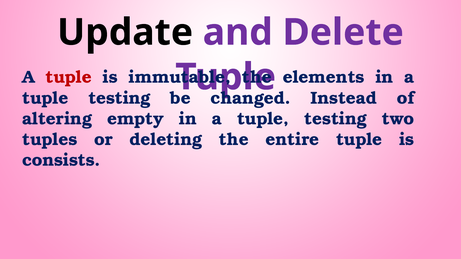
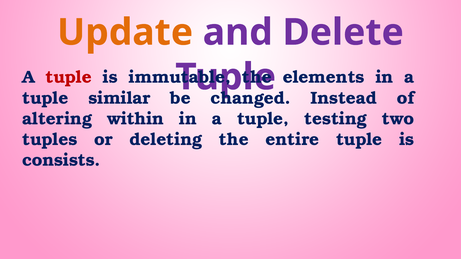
Update colour: black -> orange
testing at (119, 98): testing -> similar
empty: empty -> within
